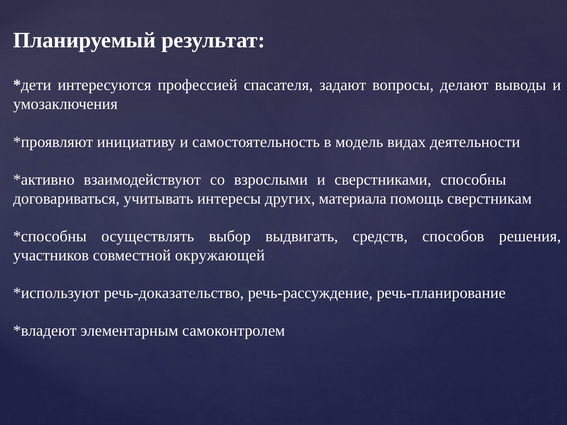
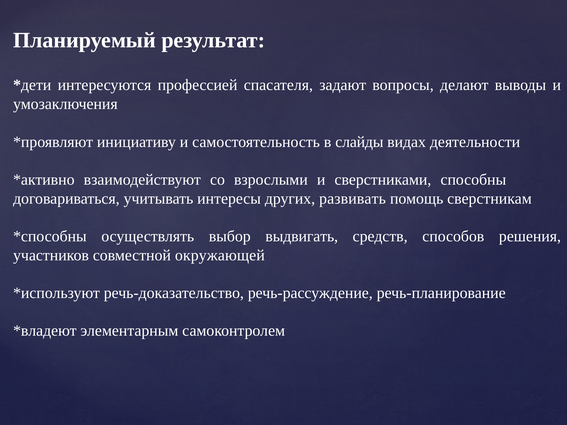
модель: модель -> слайды
материала: материала -> развивать
